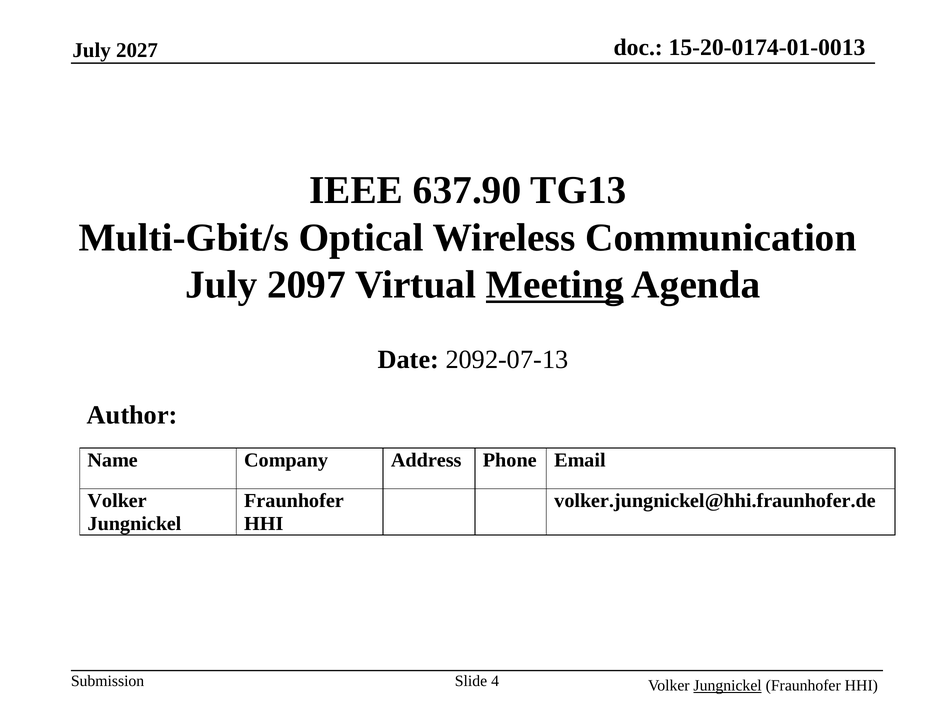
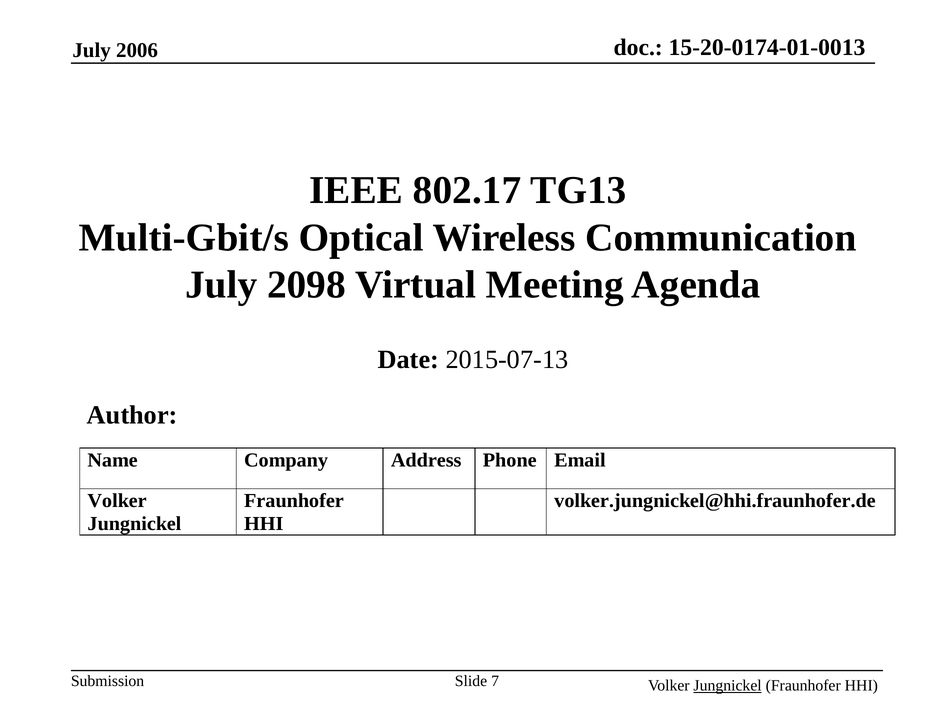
2027: 2027 -> 2006
637.90: 637.90 -> 802.17
2097: 2097 -> 2098
Meeting underline: present -> none
2092-07-13: 2092-07-13 -> 2015-07-13
4: 4 -> 7
